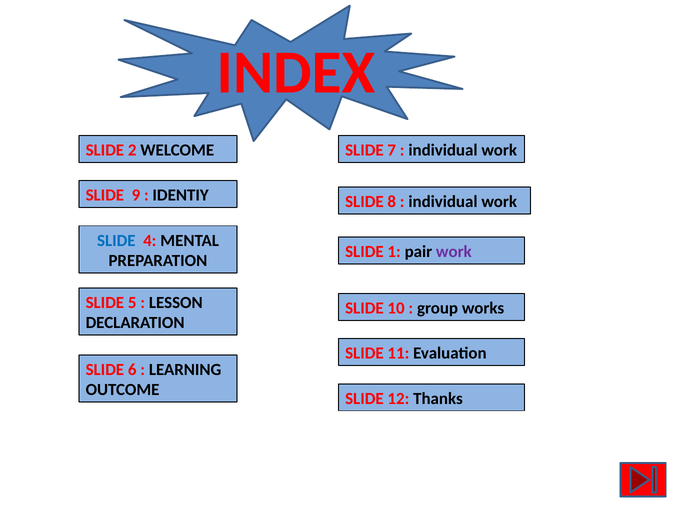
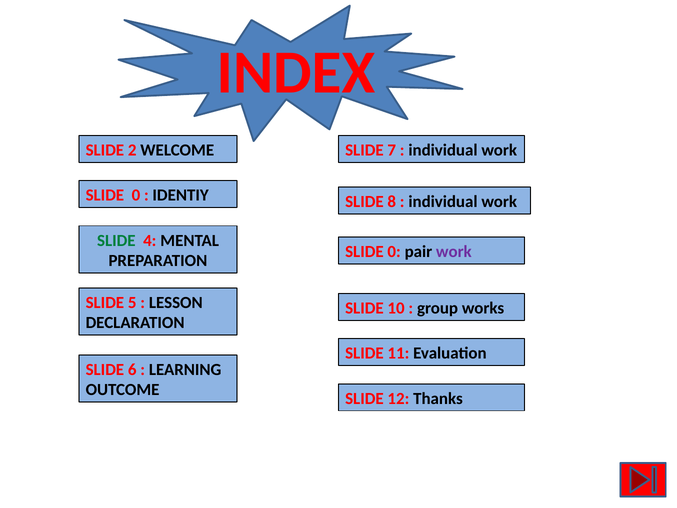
9 at (136, 195): 9 -> 0
SLIDE at (116, 240) colour: blue -> green
1 at (394, 252): 1 -> 0
